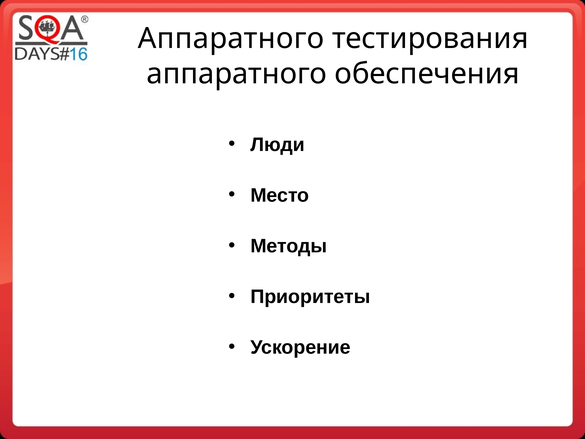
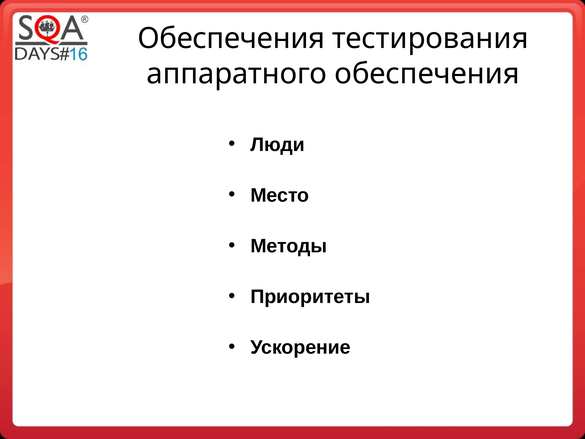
Аппаратного at (231, 39): Аппаратного -> Обеспечения
